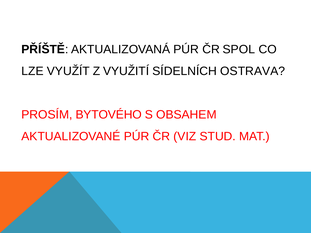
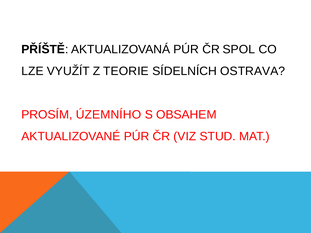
VYUŽITÍ: VYUŽITÍ -> TEORIE
BYTOVÉHO: BYTOVÉHO -> ÚZEMNÍHO
